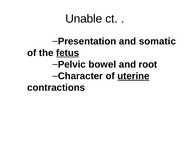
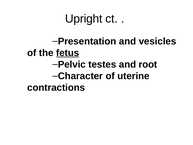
Unable: Unable -> Upright
somatic: somatic -> vesicles
bowel: bowel -> testes
uterine underline: present -> none
